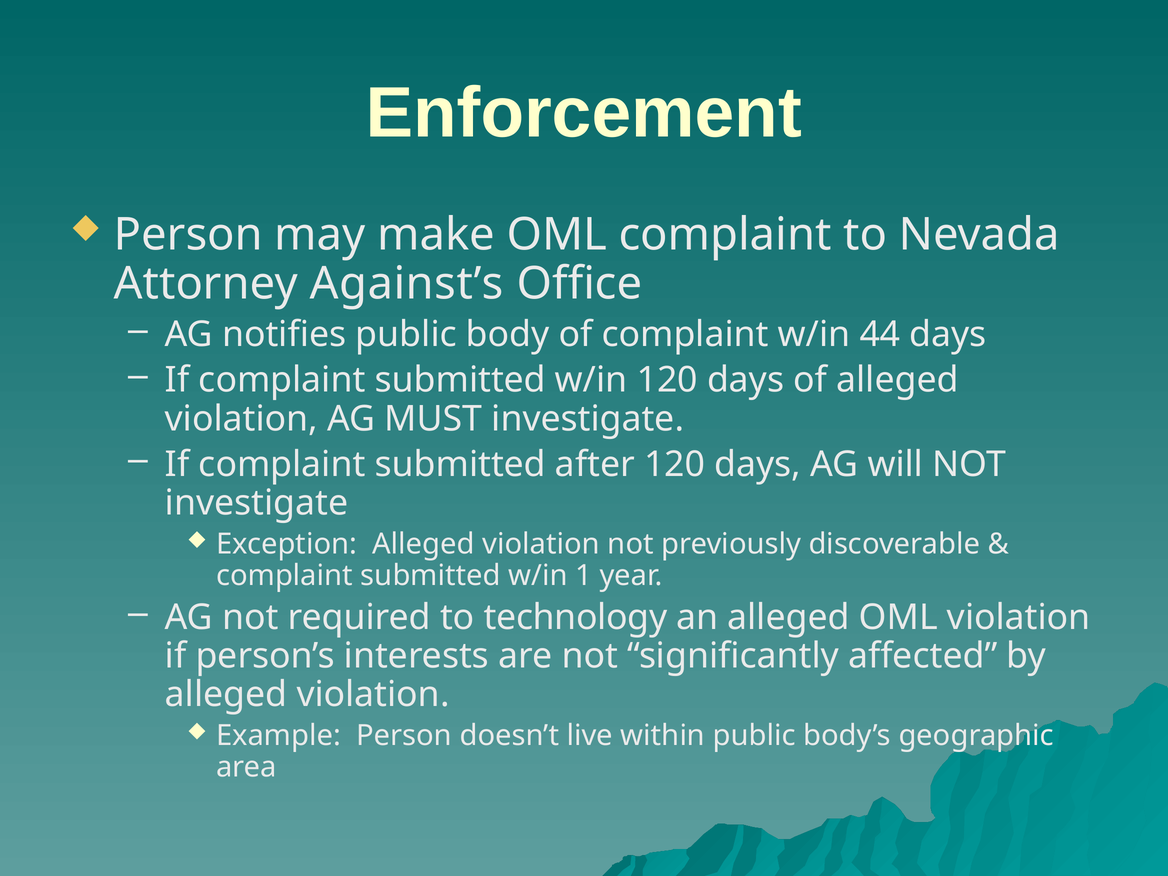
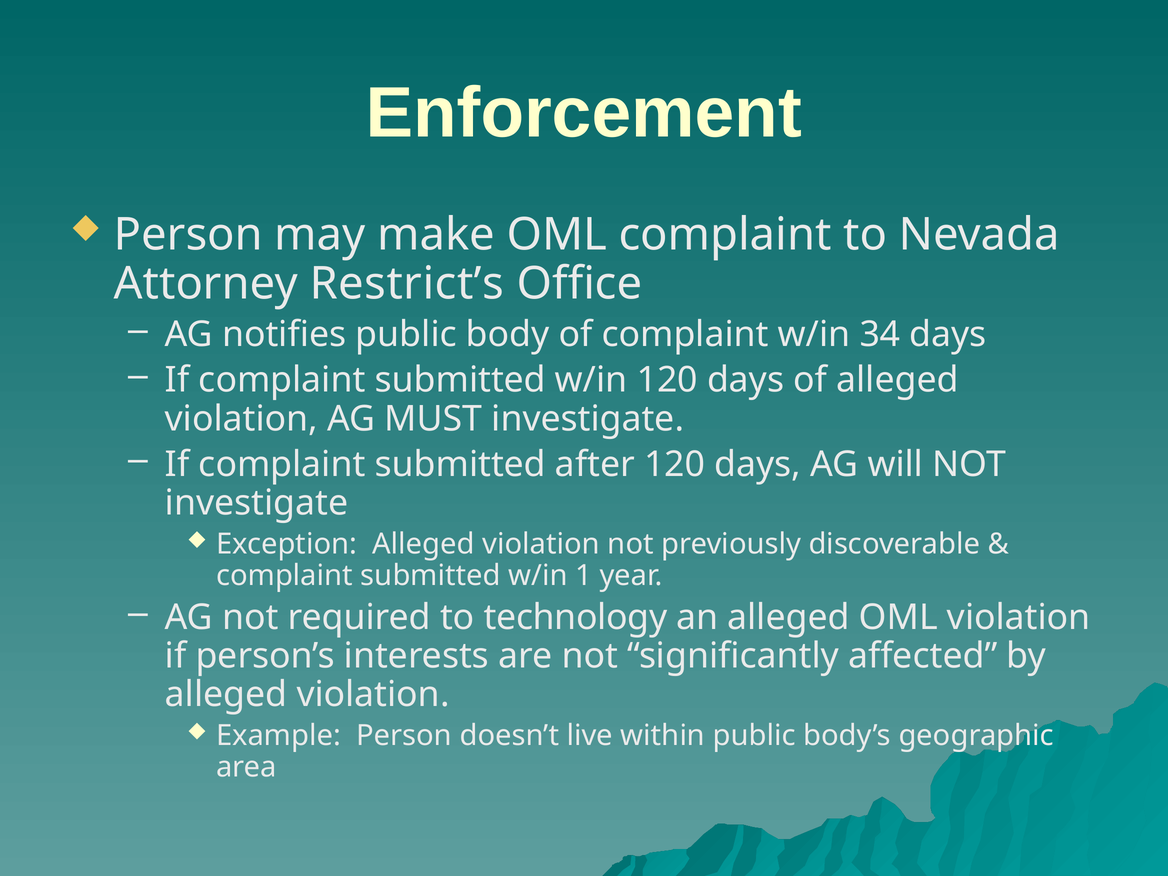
Against’s: Against’s -> Restrict’s
44: 44 -> 34
